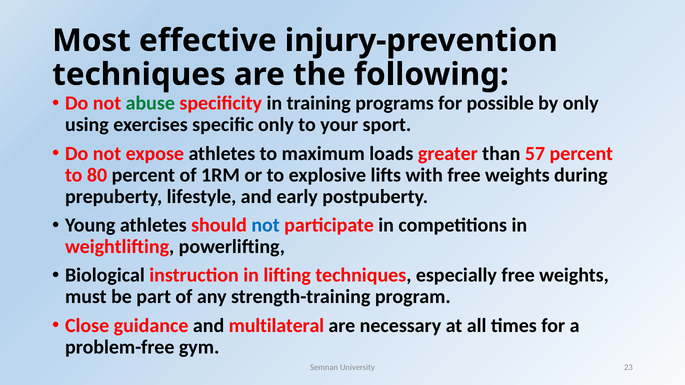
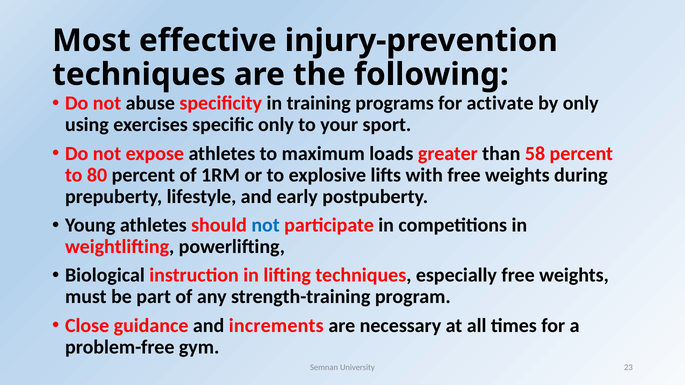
abuse colour: green -> black
possible: possible -> activate
57: 57 -> 58
multilateral: multilateral -> increments
